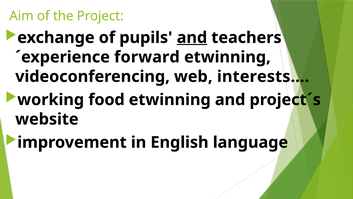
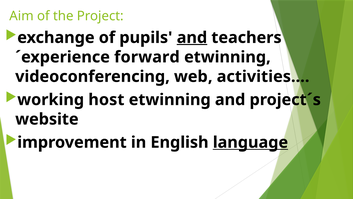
interests…: interests… -> activities…
food: food -> host
language underline: none -> present
